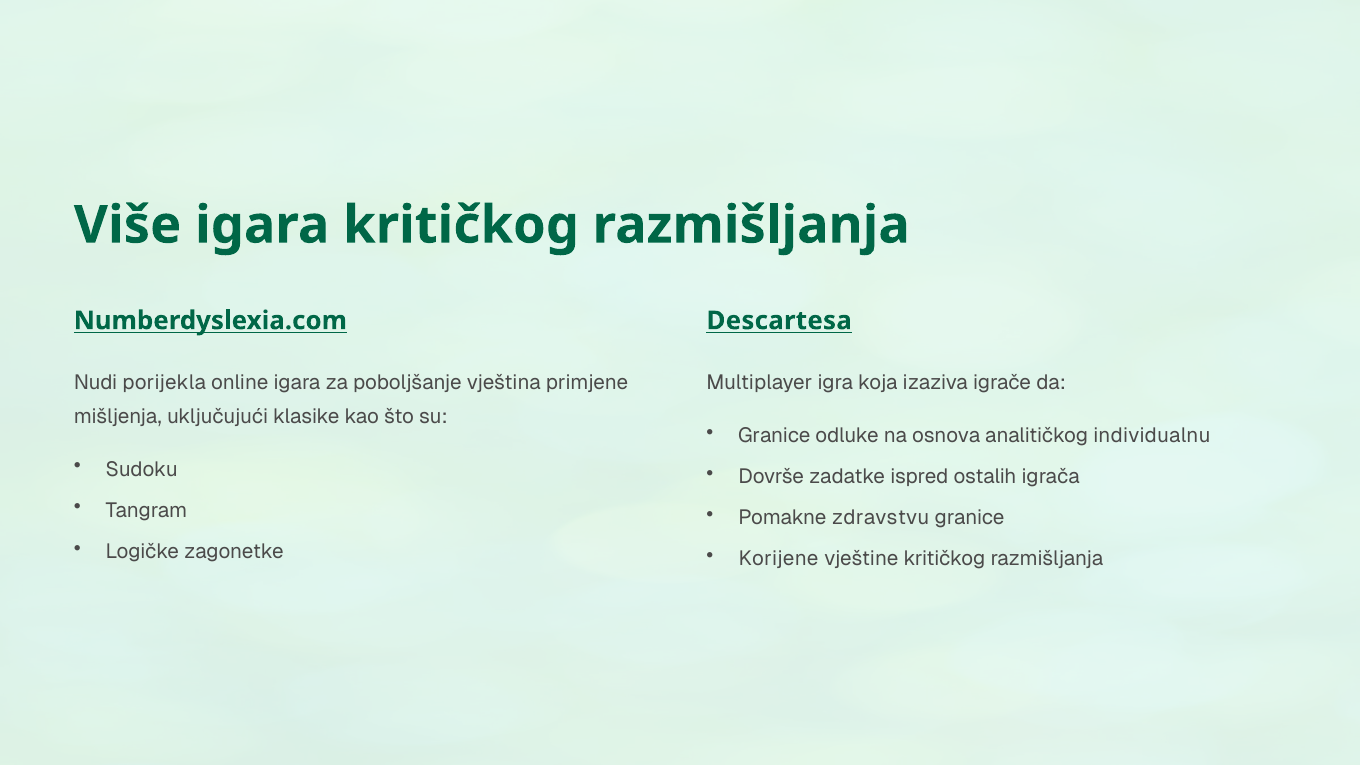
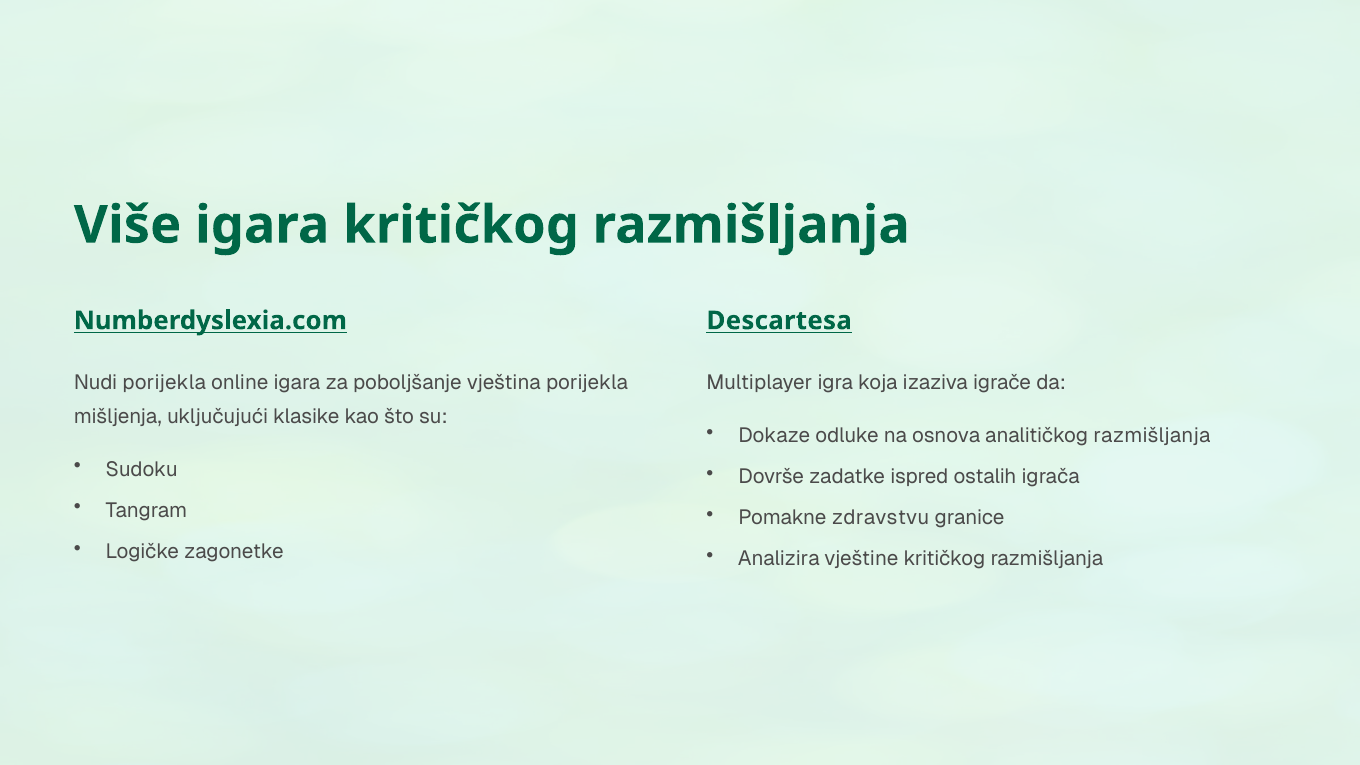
vještina primjene: primjene -> porijekla
Granice at (774, 436): Granice -> Dokaze
analitičkog individualnu: individualnu -> razmišljanja
Korijene: Korijene -> Analizira
